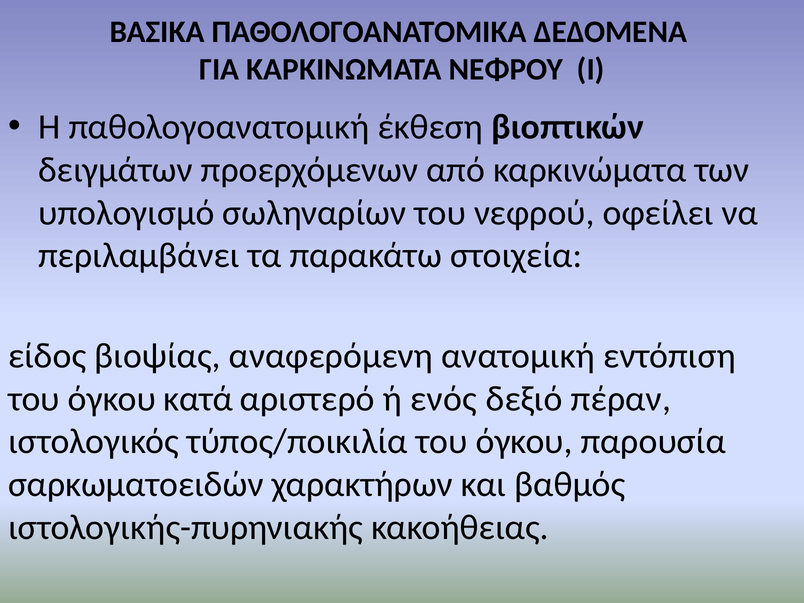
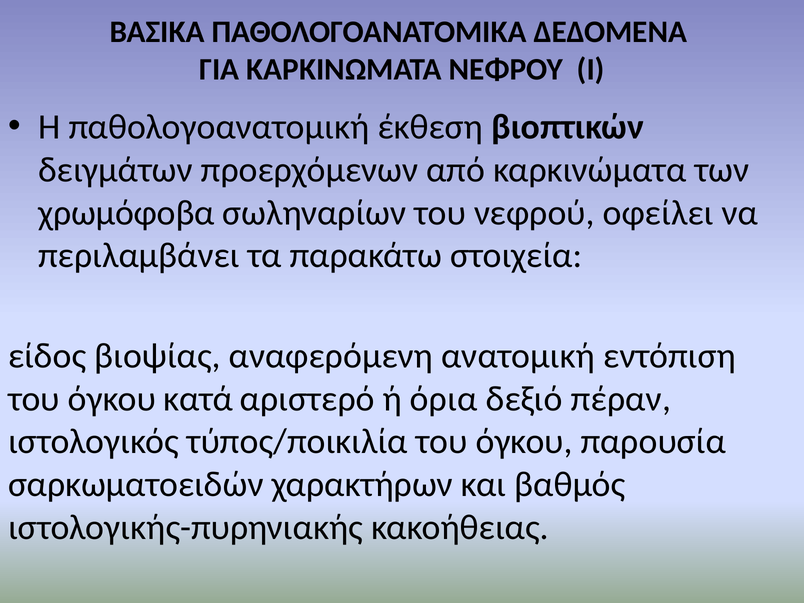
υπολογισμό: υπολογισμό -> χρωμόφοβα
ενός: ενός -> όρια
